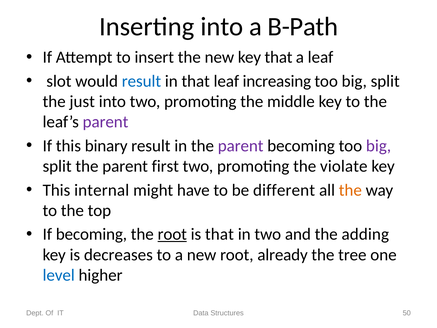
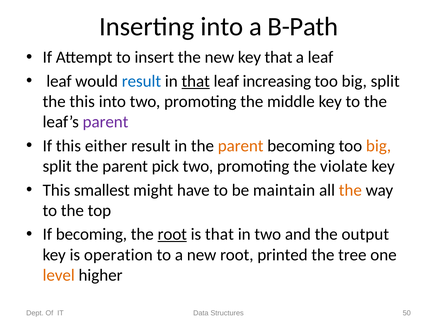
slot at (59, 81): slot -> leaf
that at (196, 81) underline: none -> present
the just: just -> this
binary: binary -> either
parent at (241, 146) colour: purple -> orange
big at (379, 146) colour: purple -> orange
first: first -> pick
internal: internal -> smallest
different: different -> maintain
adding: adding -> output
decreases: decreases -> operation
already: already -> printed
level colour: blue -> orange
